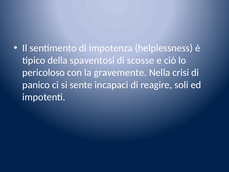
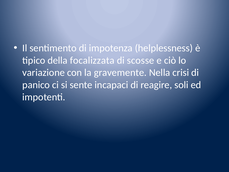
spaventosi: spaventosi -> focalizzata
pericoloso: pericoloso -> variazione
